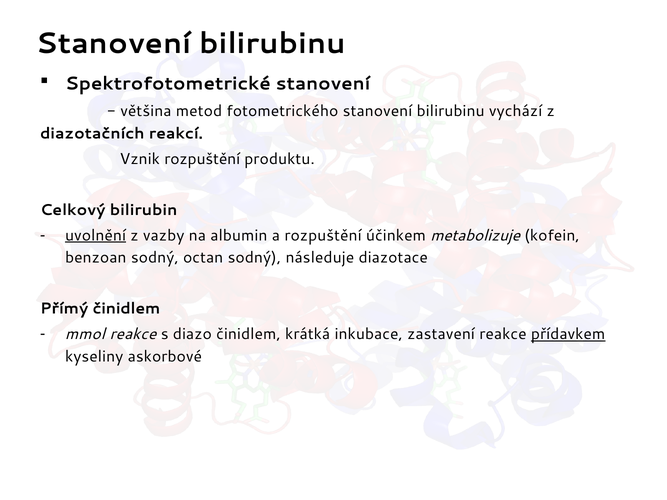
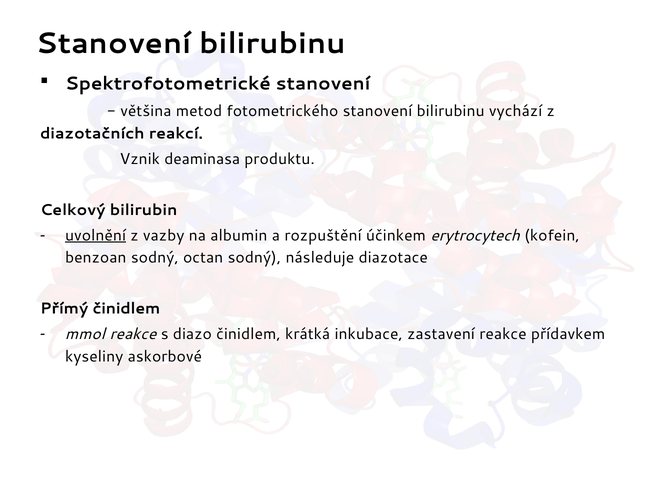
Vznik rozpuštění: rozpuštění -> deaminasa
metabolizuje: metabolizuje -> erytrocytech
přídavkem underline: present -> none
